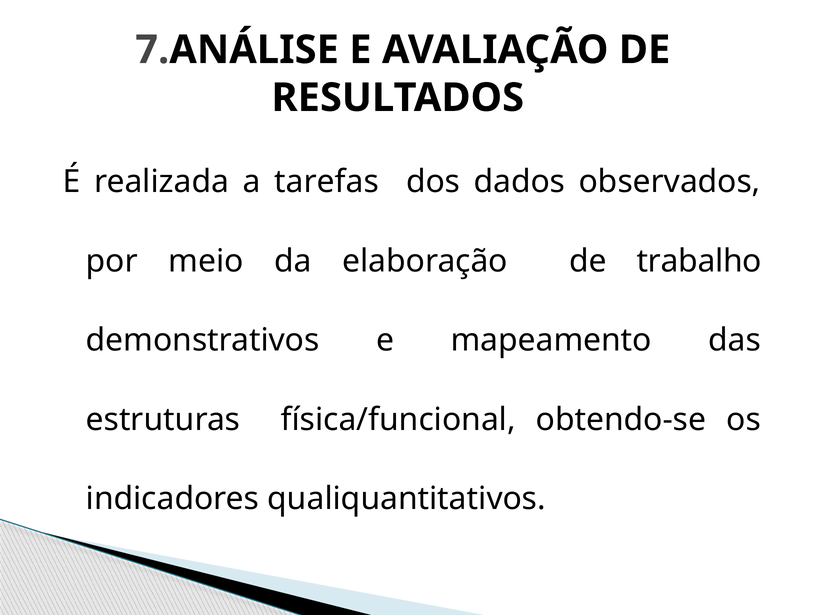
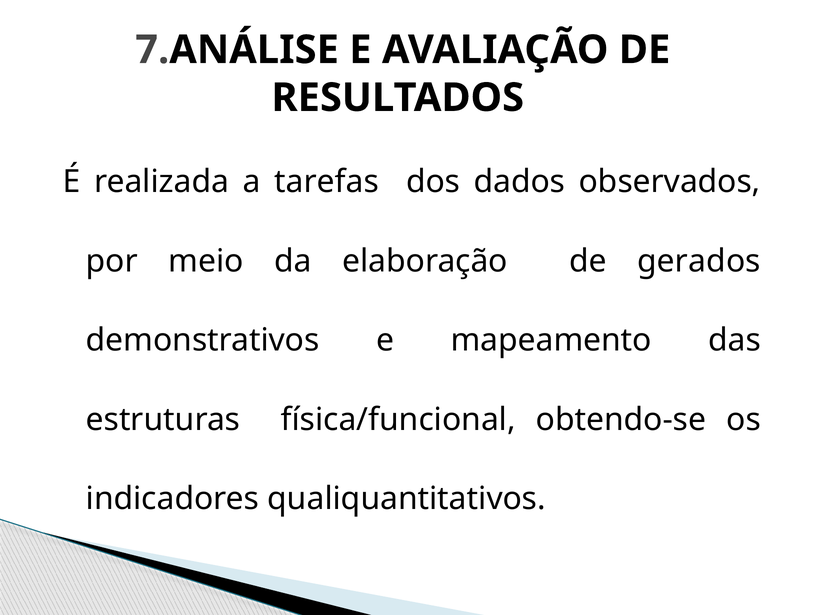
trabalho: trabalho -> gerados
